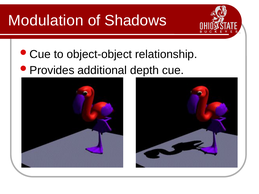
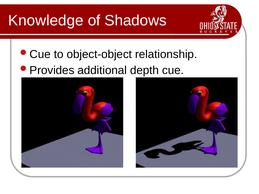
Modulation: Modulation -> Knowledge
